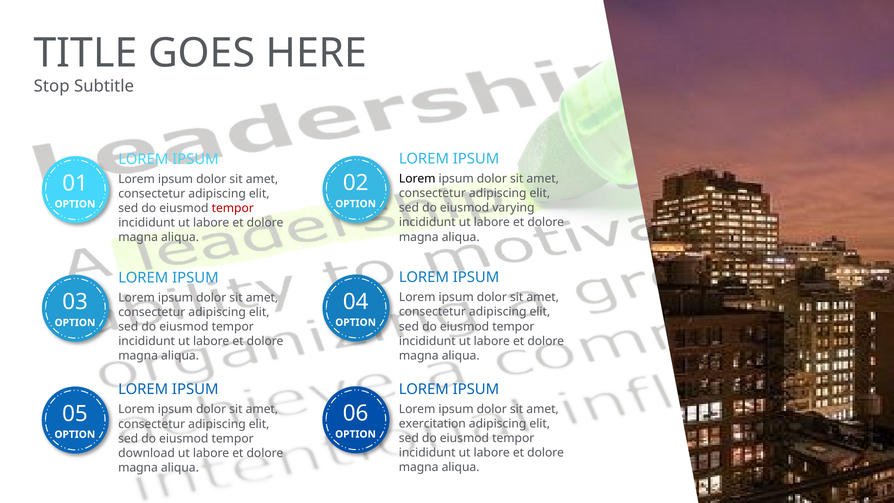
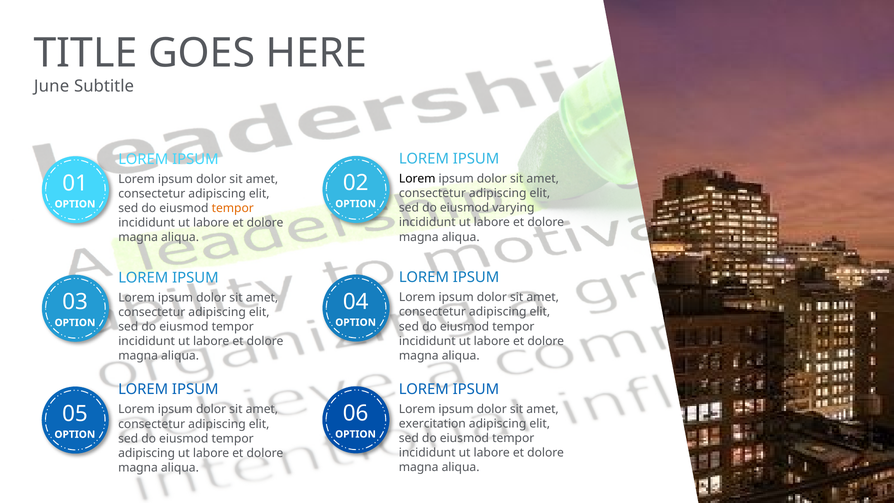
Stop: Stop -> June
tempor at (233, 208) colour: red -> orange
download at (147, 453): download -> adipiscing
